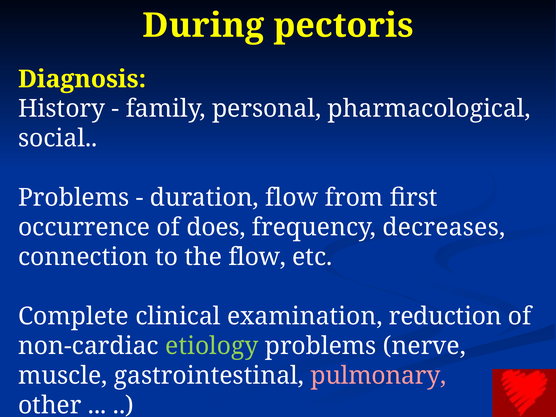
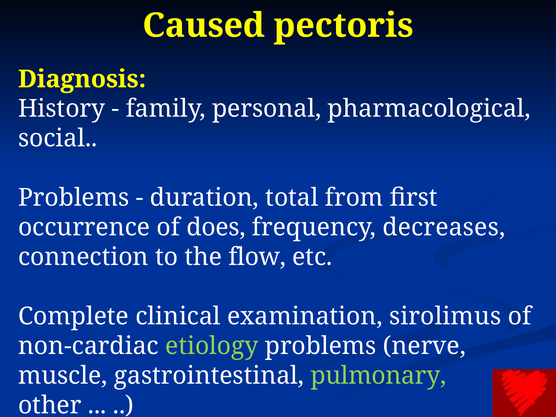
During: During -> Caused
duration flow: flow -> total
reduction: reduction -> sirolimus
pulmonary colour: pink -> light green
